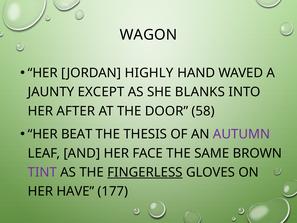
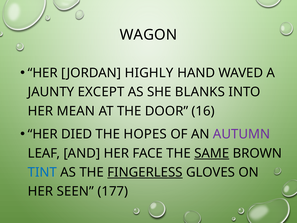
AFTER: AFTER -> MEAN
58: 58 -> 16
BEAT: BEAT -> DIED
THESIS: THESIS -> HOPES
SAME underline: none -> present
TINT colour: purple -> blue
HAVE: HAVE -> SEEN
